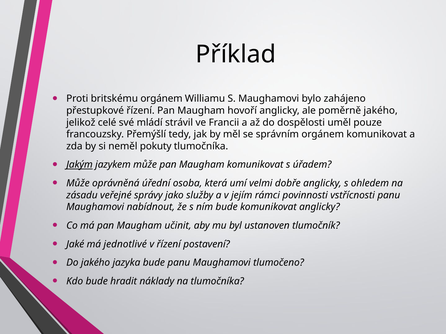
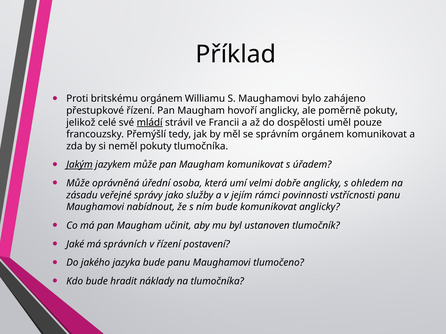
poměrně jakého: jakého -> pokuty
mládí underline: none -> present
jednotlivé: jednotlivé -> správních
